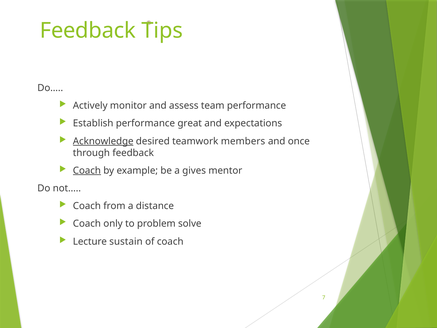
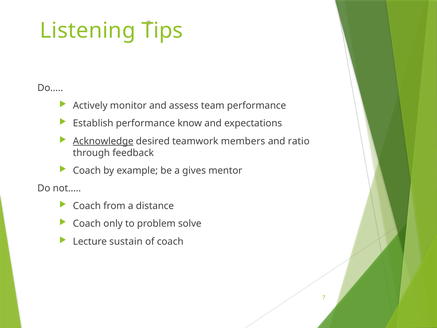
Feedback at (88, 31): Feedback -> Listening
great: great -> know
once: once -> ratio
Coach at (87, 170) underline: present -> none
